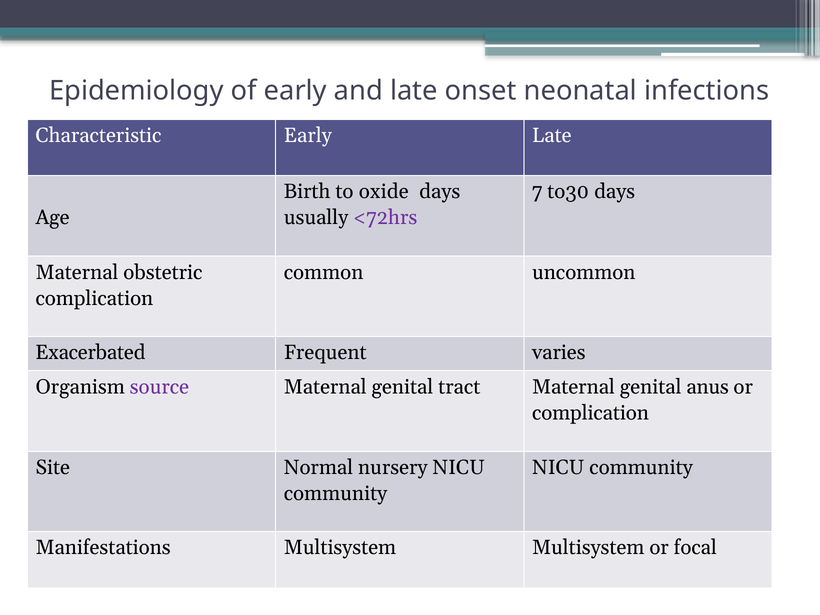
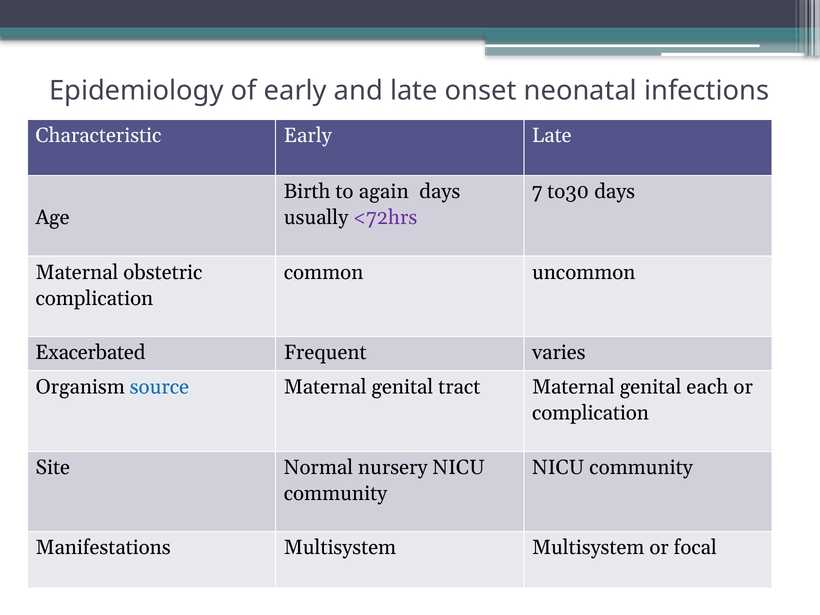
oxide: oxide -> again
source colour: purple -> blue
anus: anus -> each
